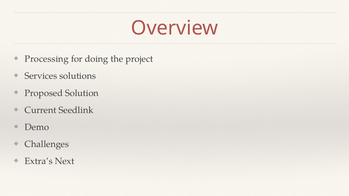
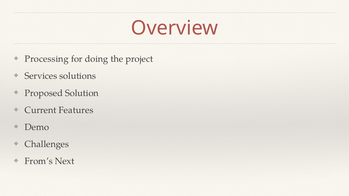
Seedlink: Seedlink -> Features
Extra’s: Extra’s -> From’s
